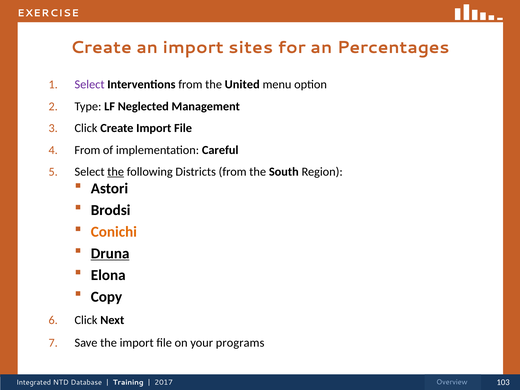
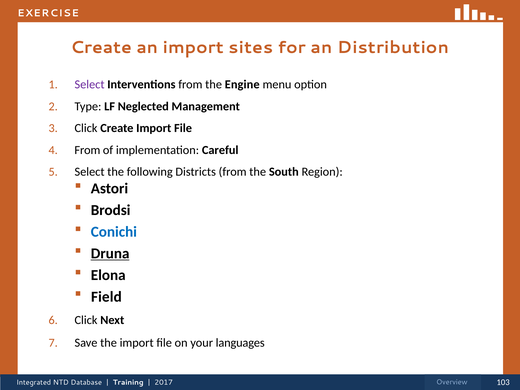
Percentages: Percentages -> Distribution
United: United -> Engine
the at (116, 172) underline: present -> none
Conichi colour: orange -> blue
Copy: Copy -> Field
programs: programs -> languages
